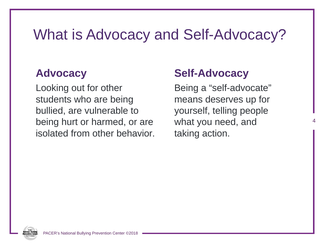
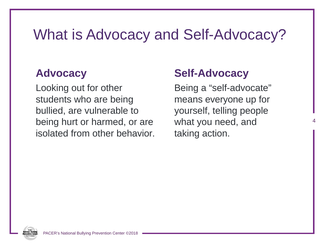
deserves: deserves -> everyone
